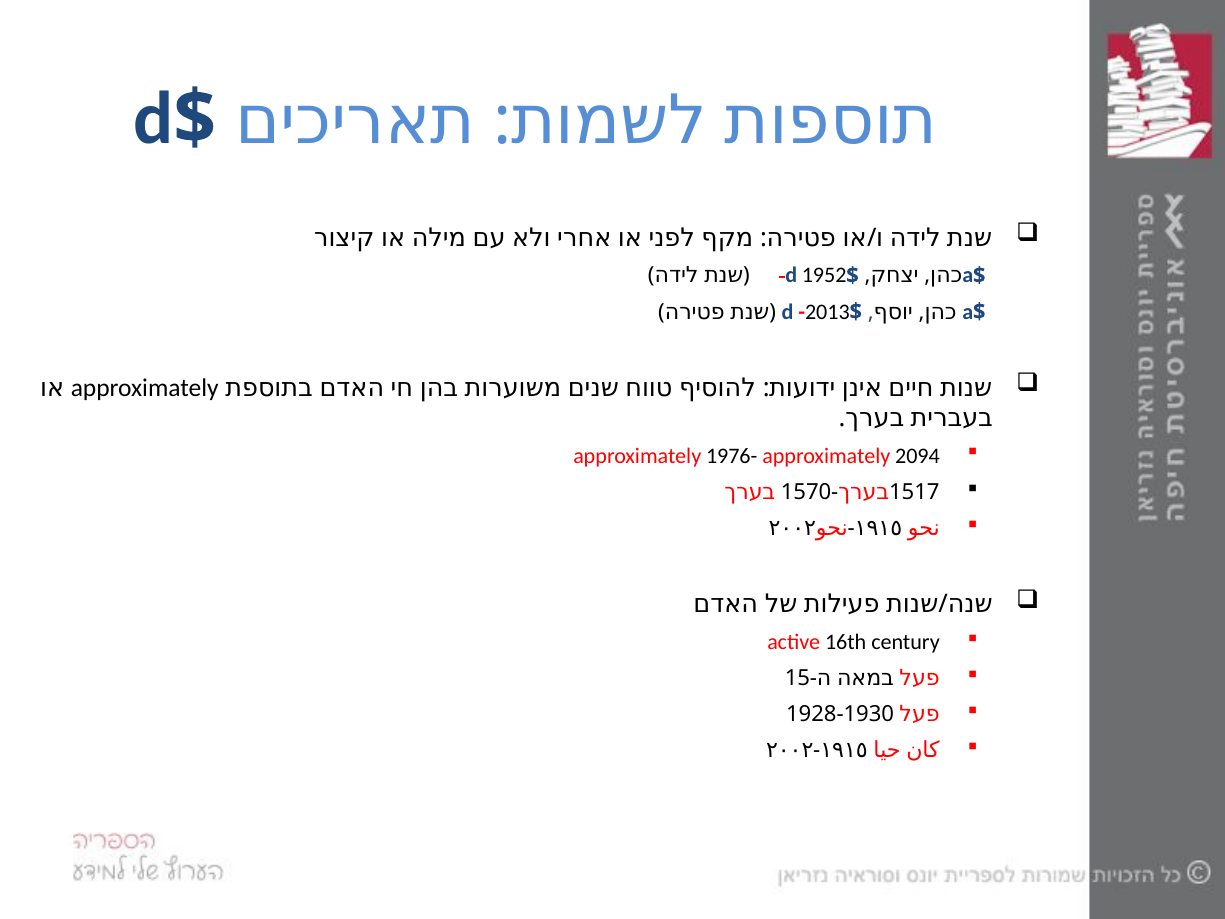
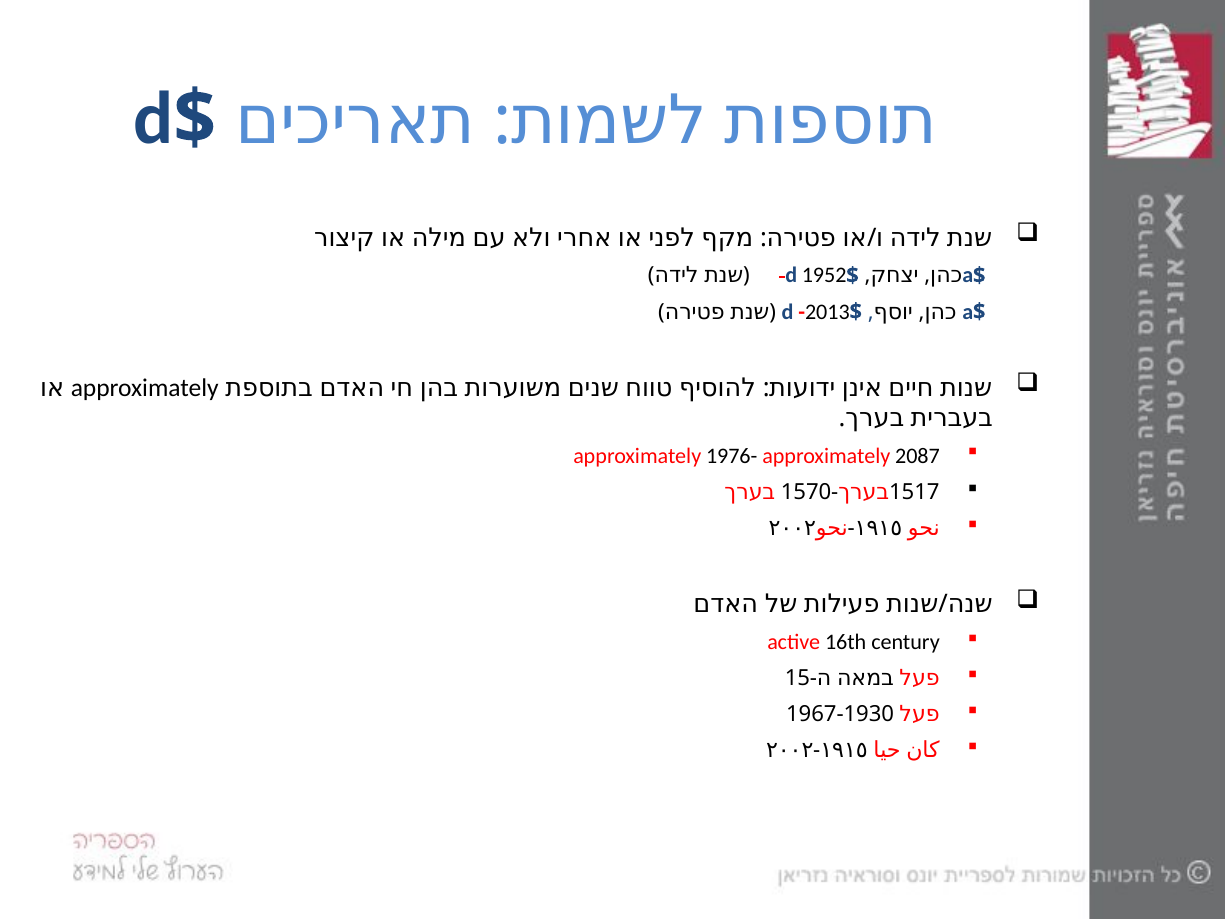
2094: 2094 -> 2087
1928-1930: 1928-1930 -> 1967-1930
